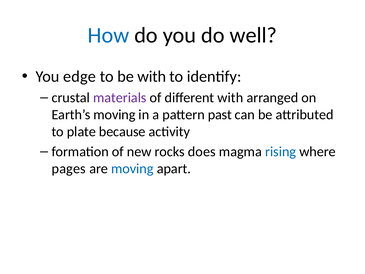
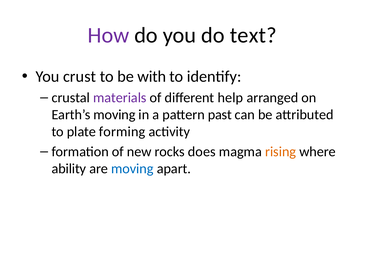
How colour: blue -> purple
well: well -> text
edge: edge -> crust
different with: with -> help
because: because -> forming
rising colour: blue -> orange
pages: pages -> ability
